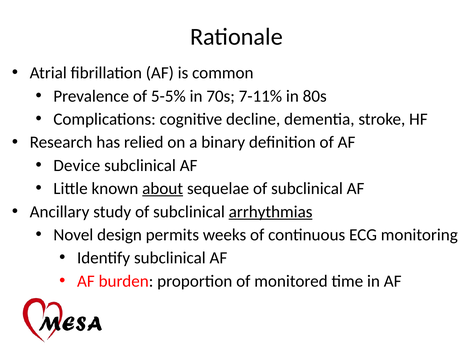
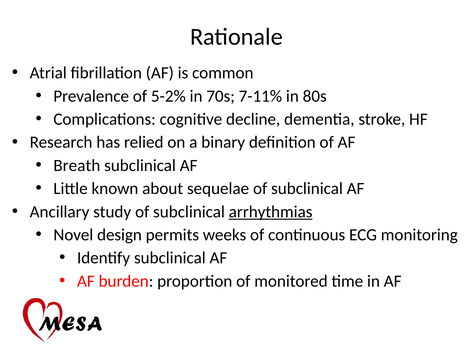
5-5%: 5-5% -> 5-2%
Device: Device -> Breath
about underline: present -> none
